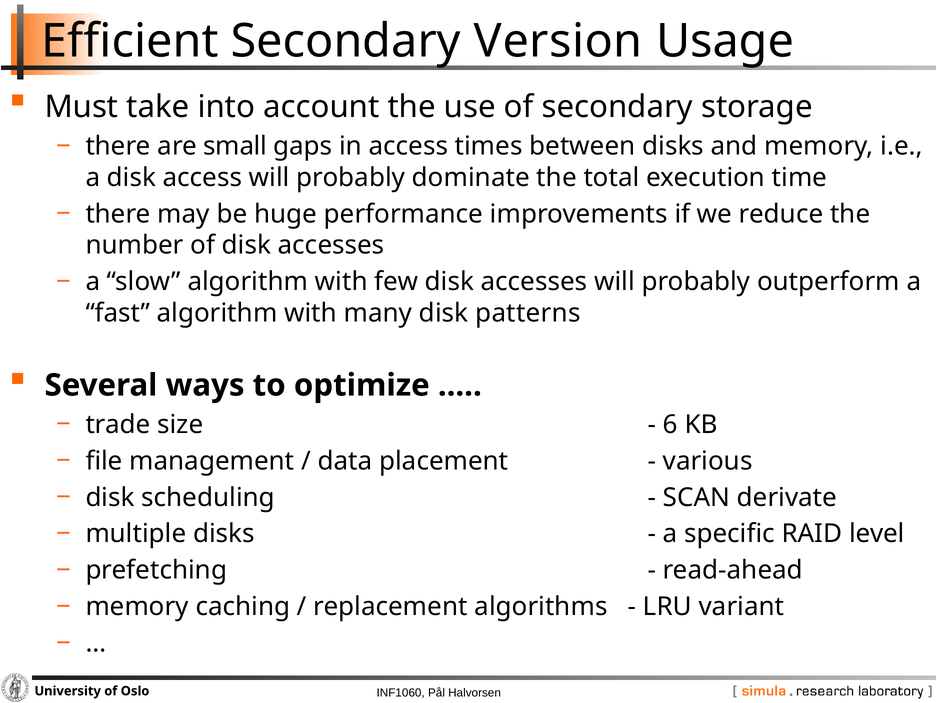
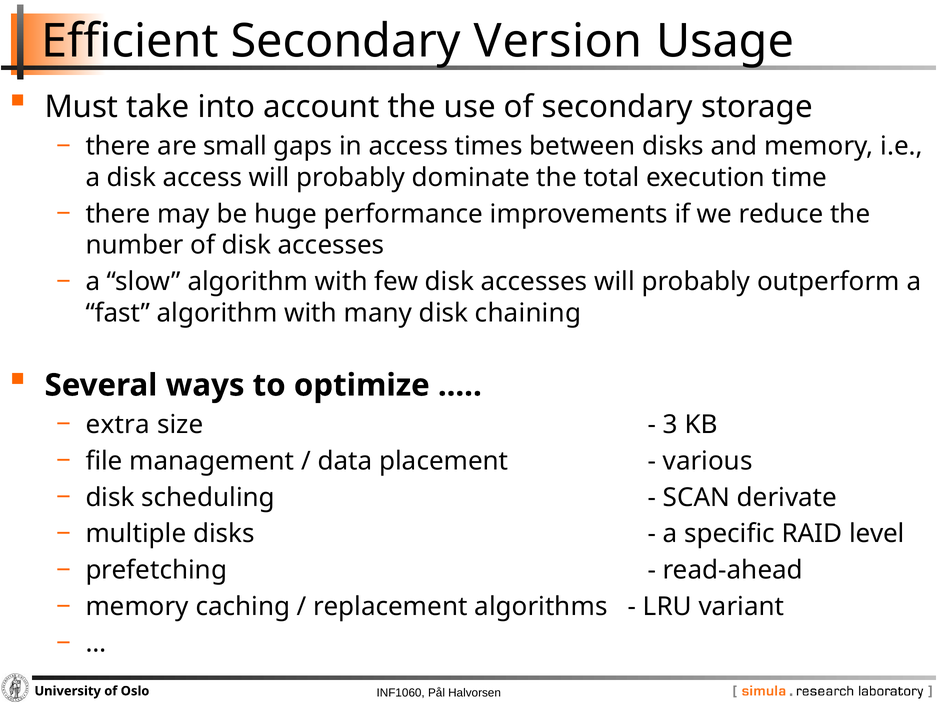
patterns: patterns -> chaining
trade: trade -> extra
6: 6 -> 3
